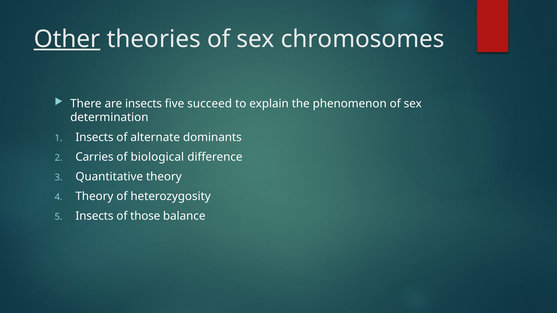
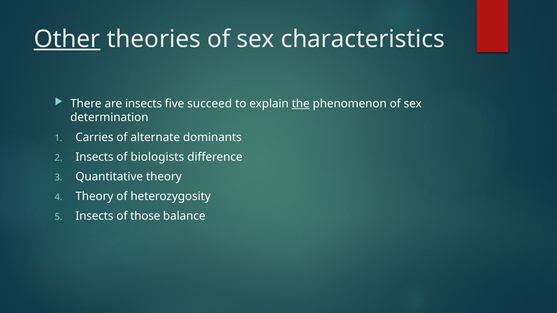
chromosomes: chromosomes -> characteristics
the underline: none -> present
Insects at (94, 137): Insects -> Carries
Carries at (94, 157): Carries -> Insects
biological: biological -> biologists
